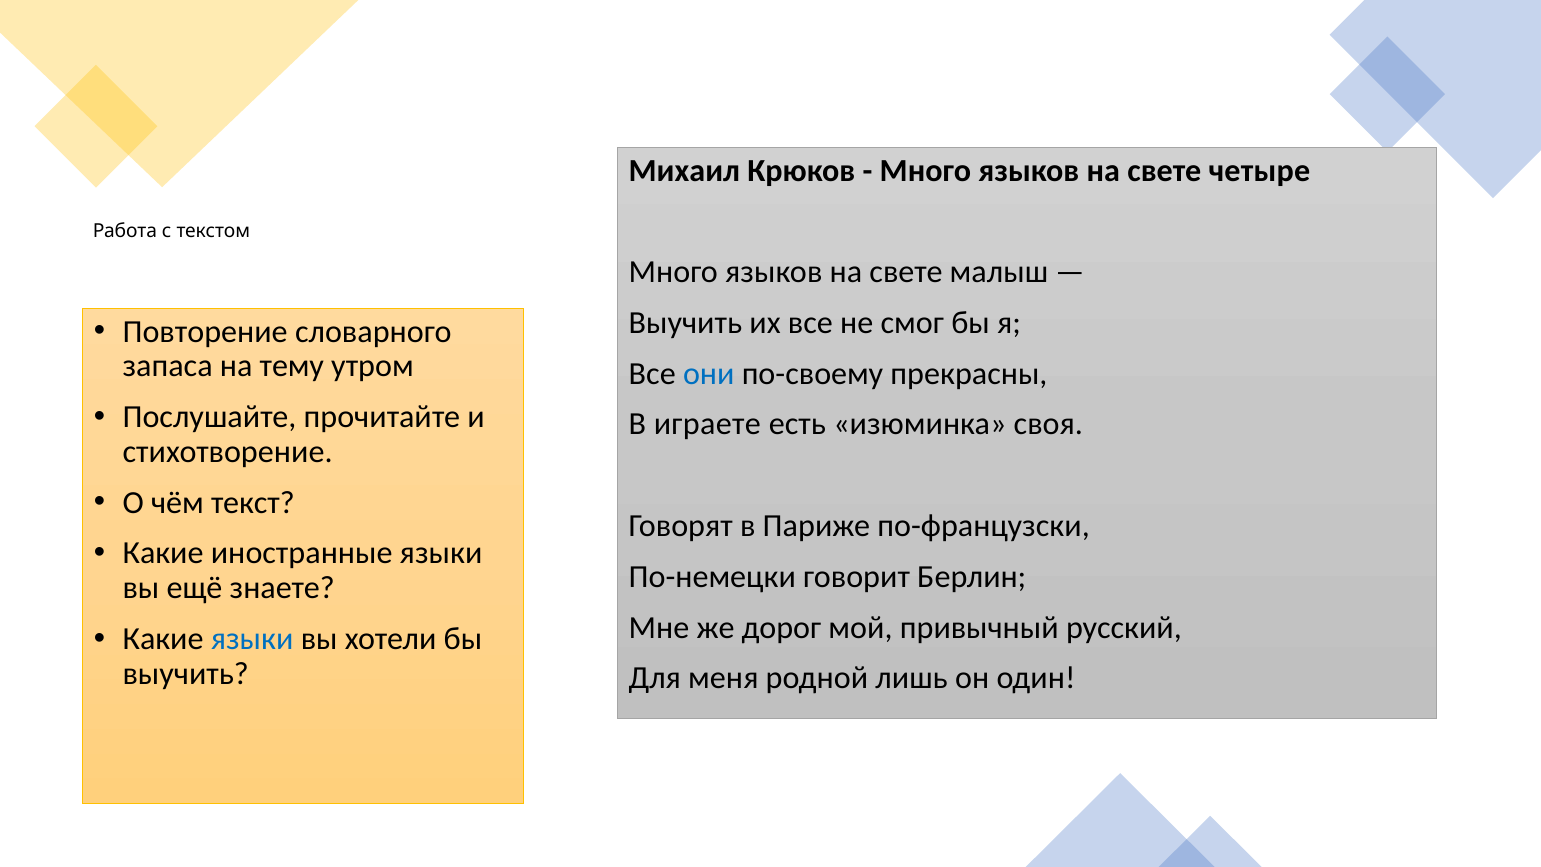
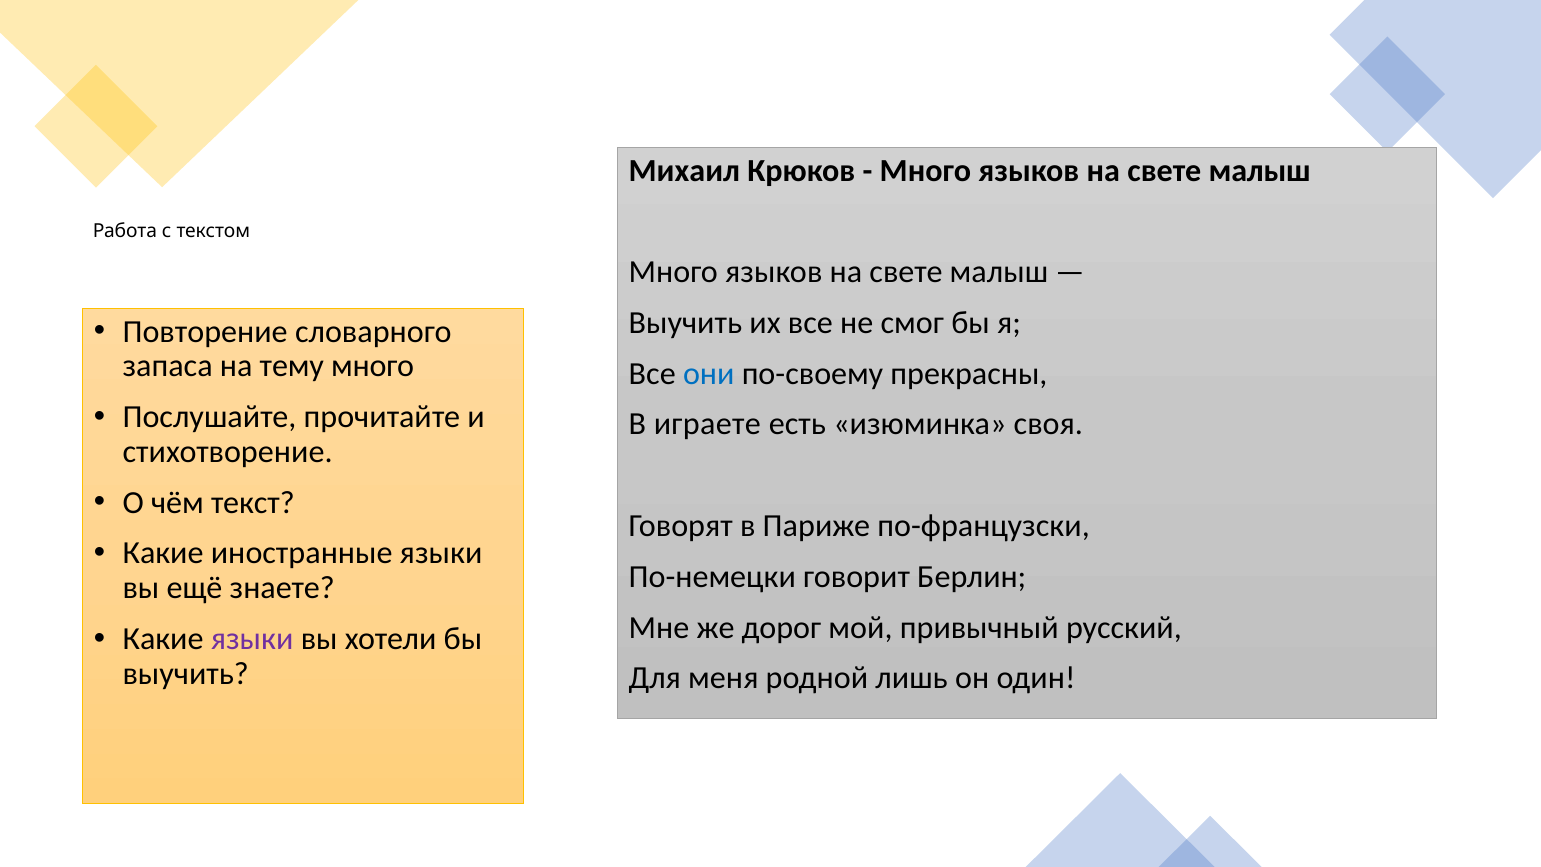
четыре at (1259, 170): четыре -> малыш
тему утром: утром -> много
языки at (252, 639) colour: blue -> purple
